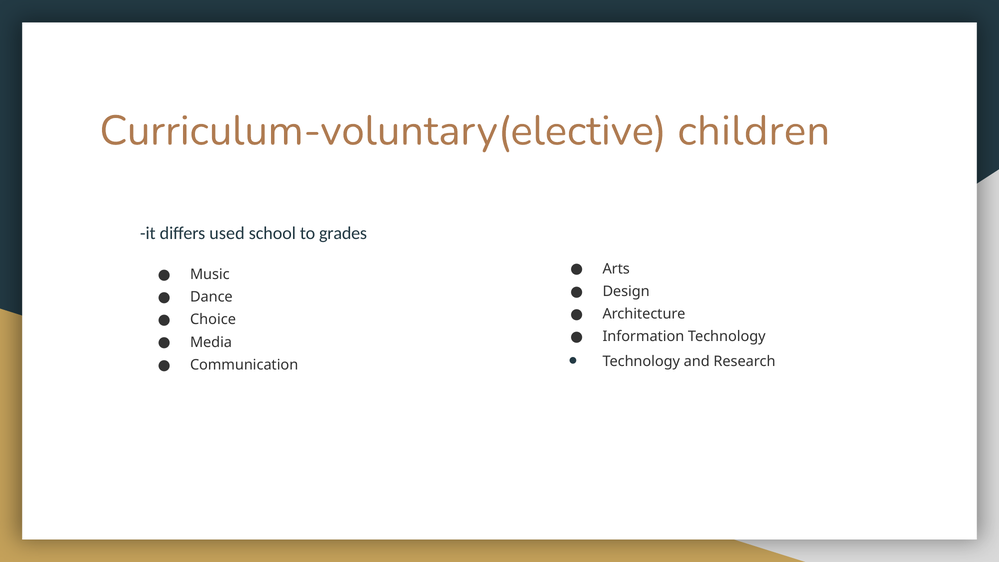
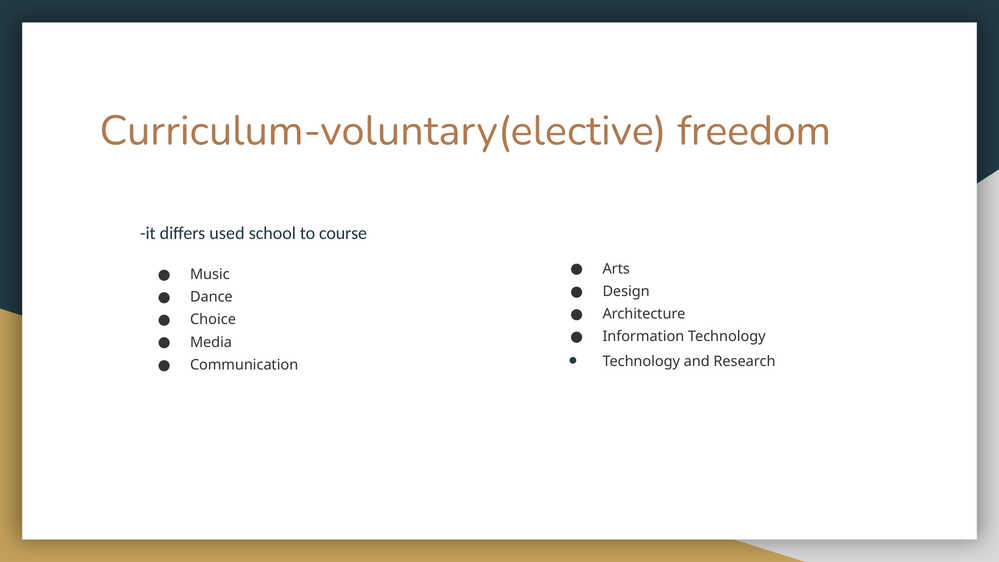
children: children -> freedom
grades: grades -> course
